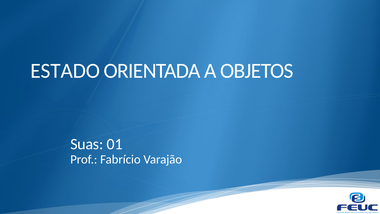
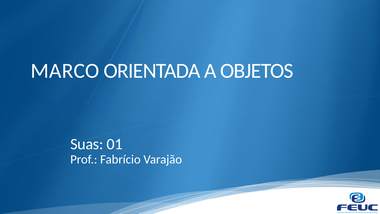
ESTADO: ESTADO -> MARCO
